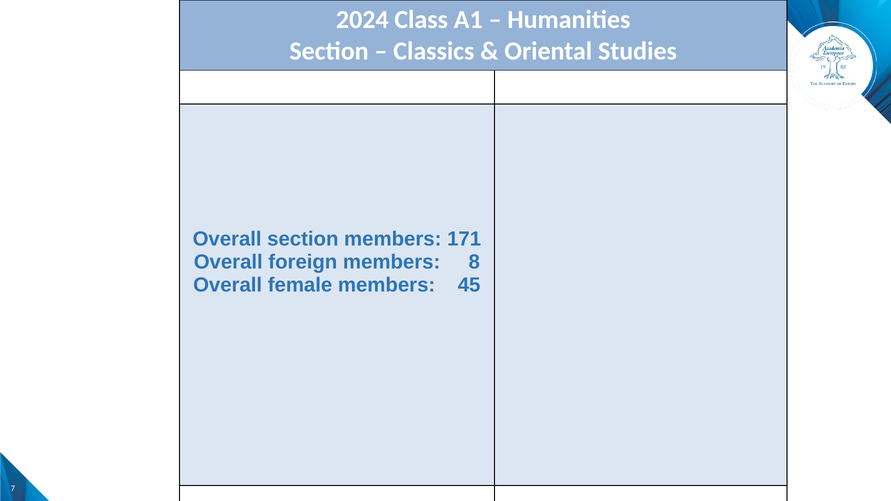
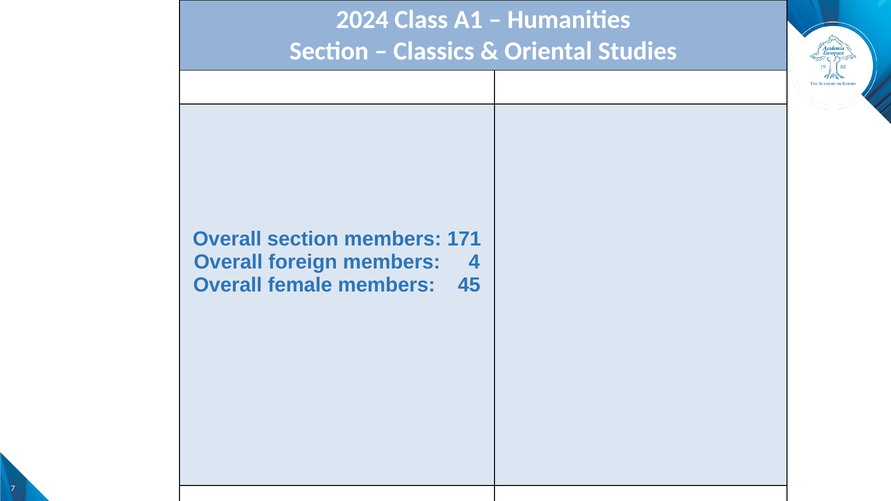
8: 8 -> 4
